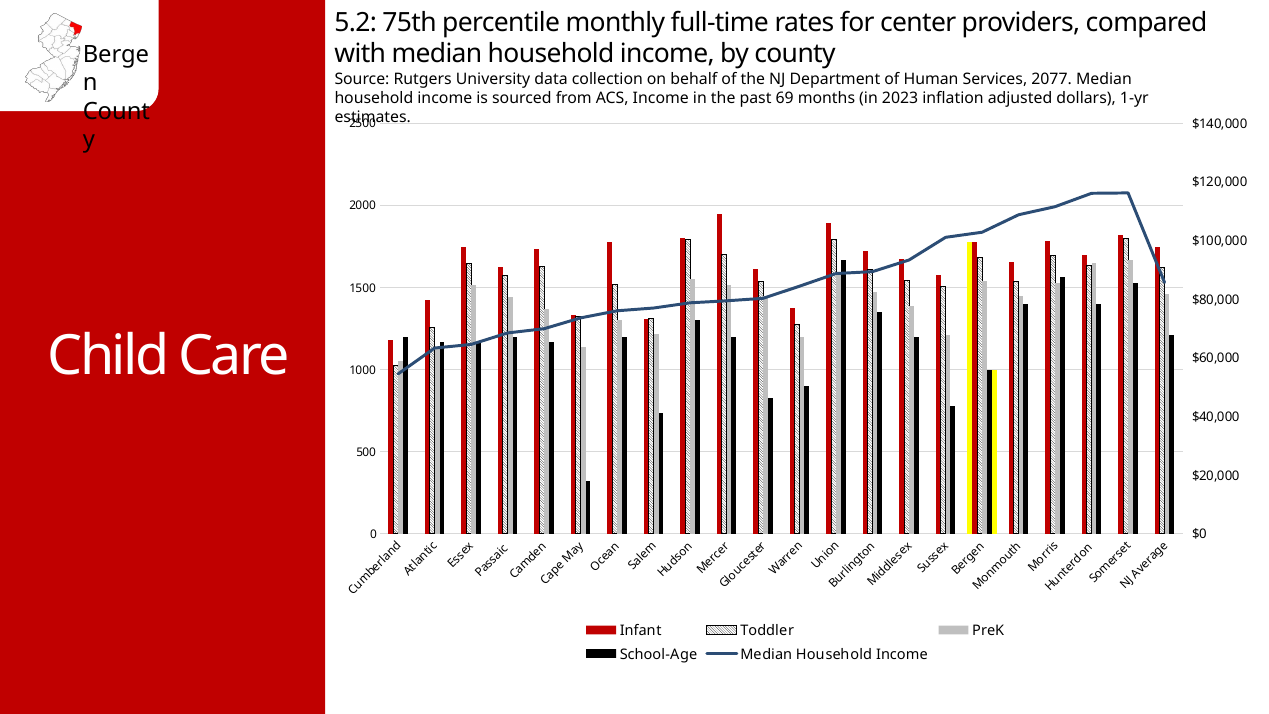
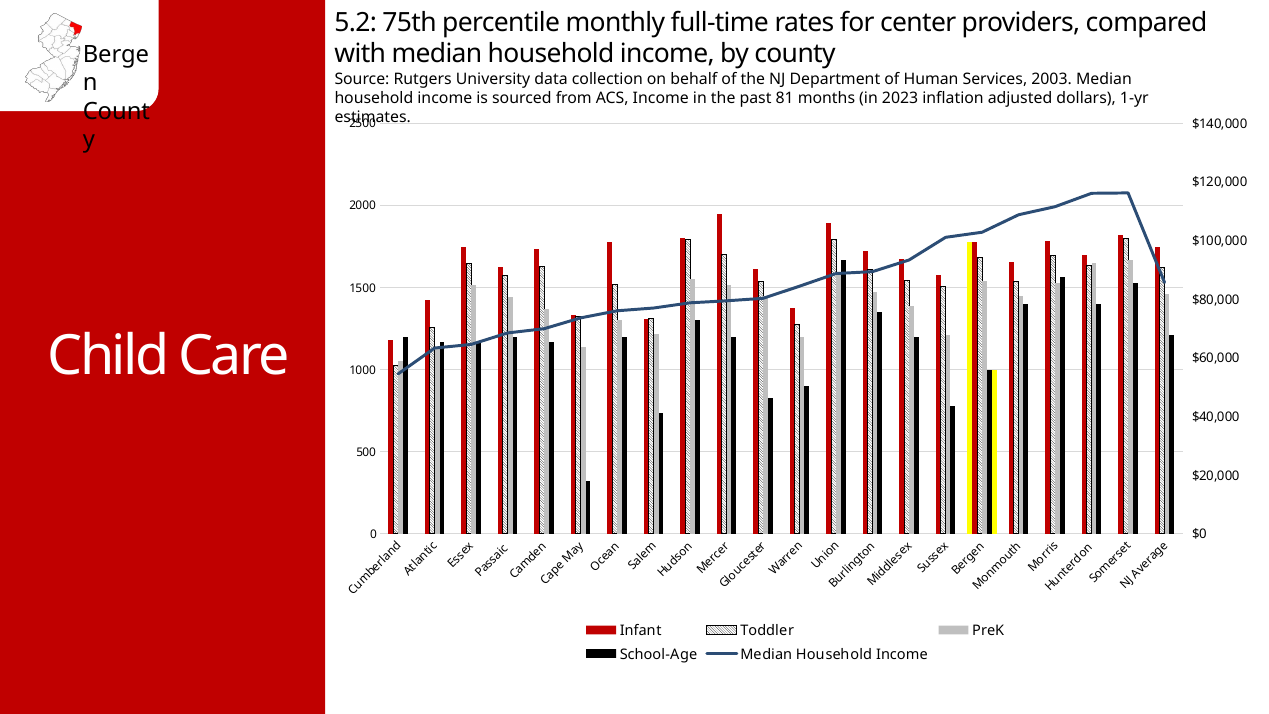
2077: 2077 -> 2003
69: 69 -> 81
